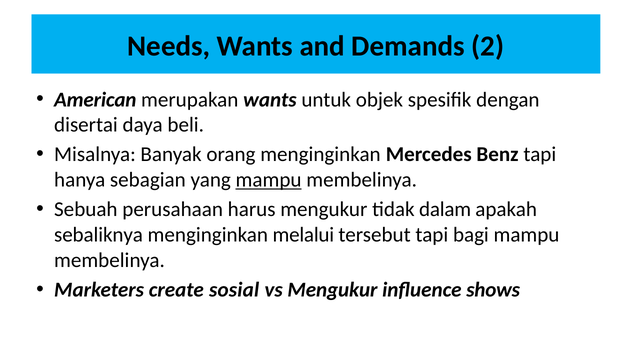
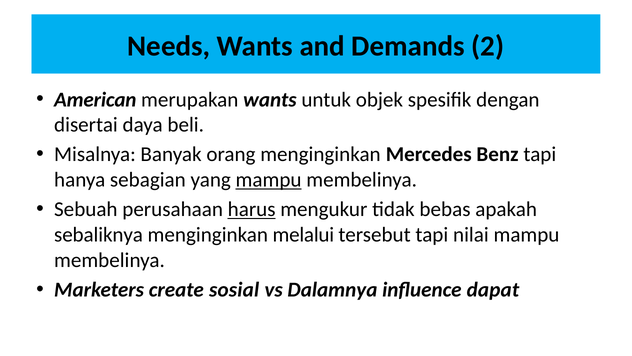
harus underline: none -> present
dalam: dalam -> bebas
bagi: bagi -> nilai
vs Mengukur: Mengukur -> Dalamnya
shows: shows -> dapat
